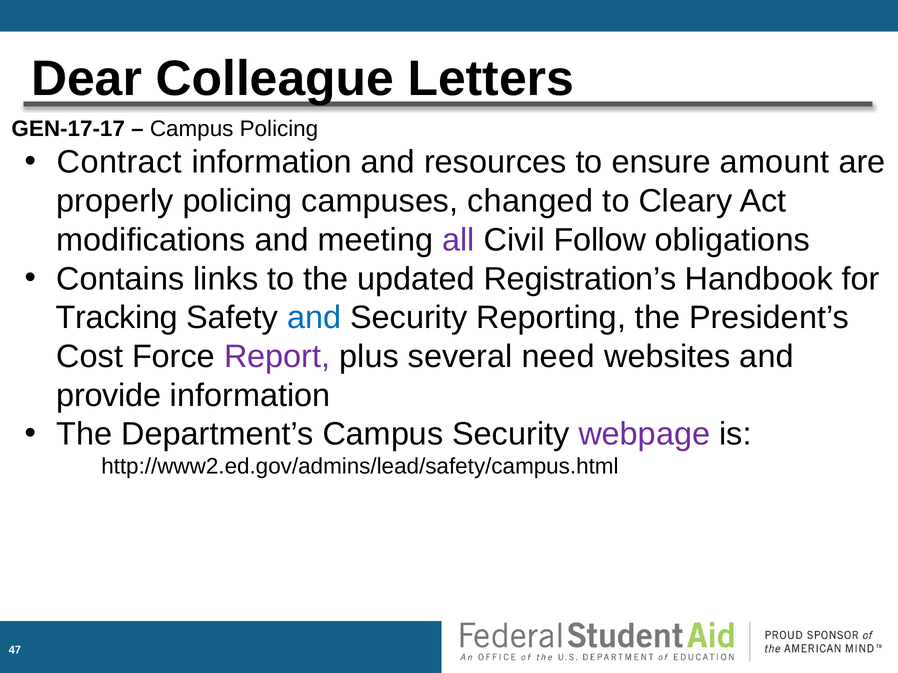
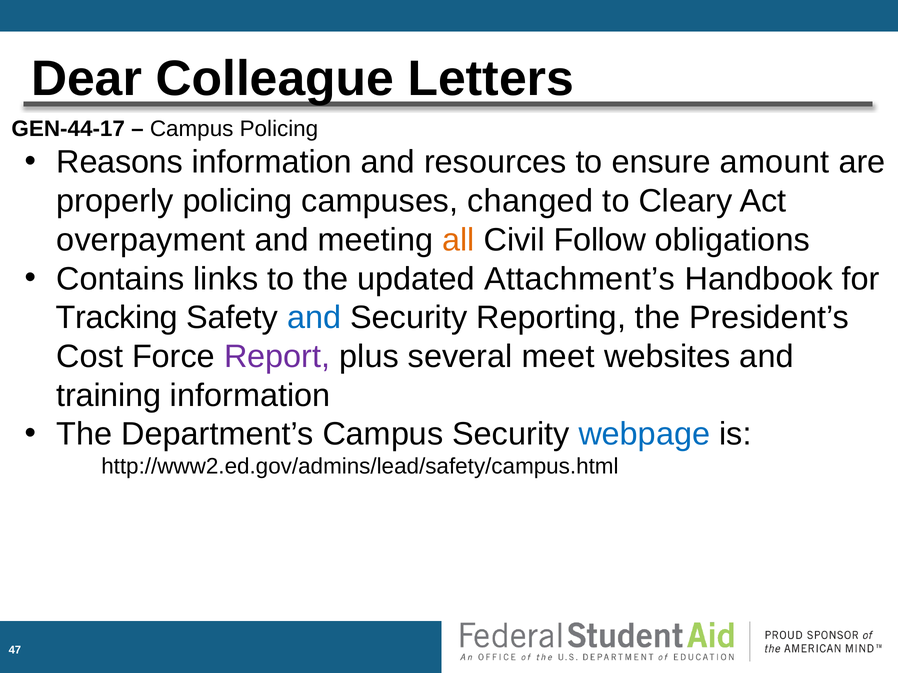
GEN-17-17: GEN-17-17 -> GEN-44-17
Contract: Contract -> Reasons
modifications: modifications -> overpayment
all colour: purple -> orange
Registration’s: Registration’s -> Attachment’s
need: need -> meet
provide: provide -> training
webpage colour: purple -> blue
